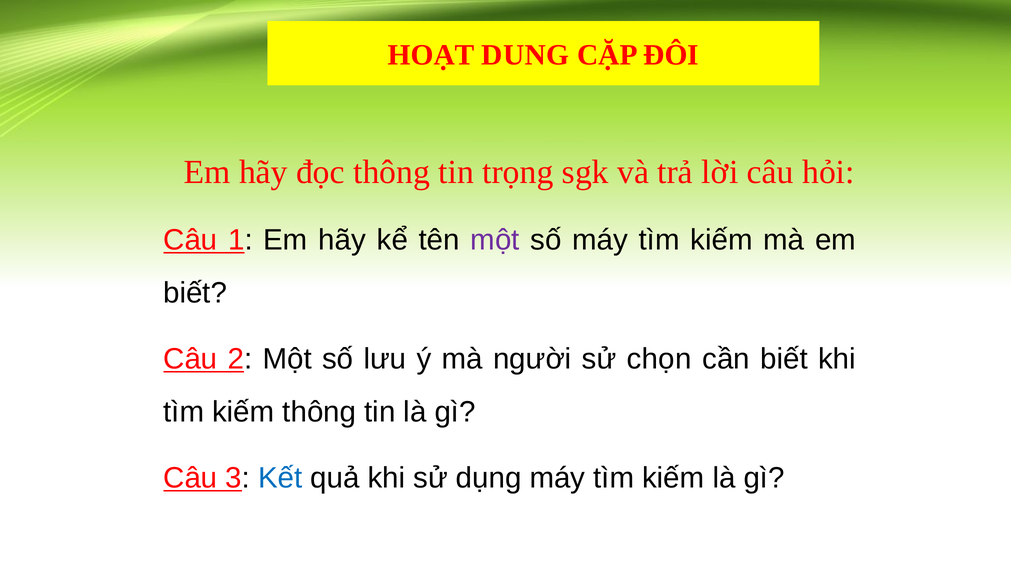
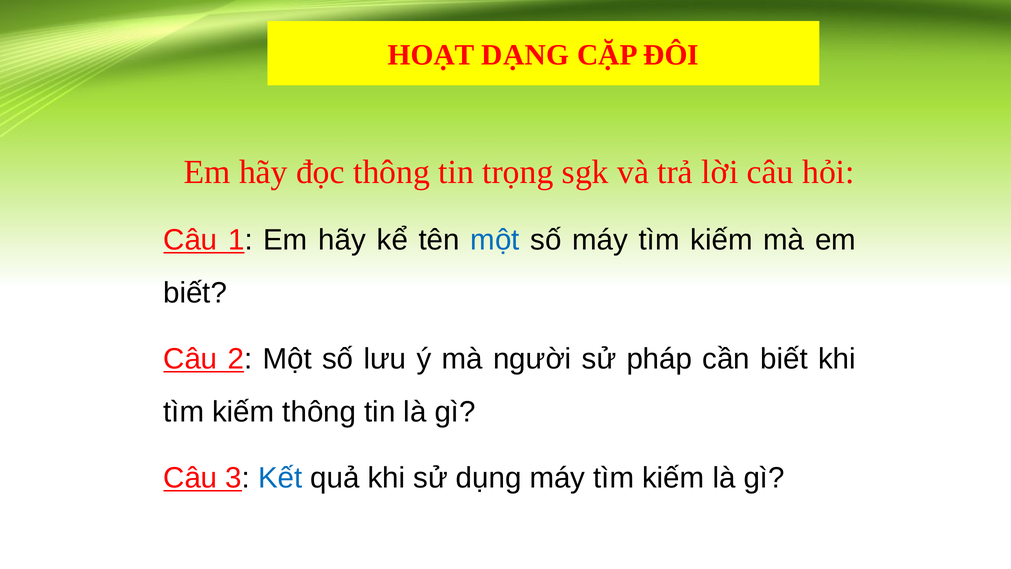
DUNG: DUNG -> DẠNG
một at (495, 240) colour: purple -> blue
chọn: chọn -> pháp
